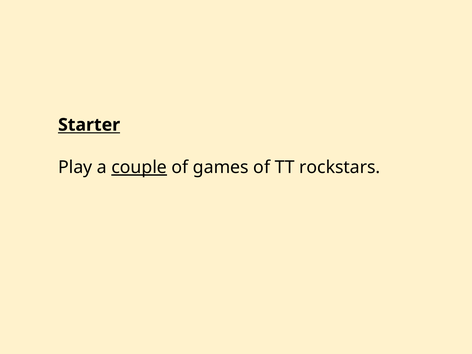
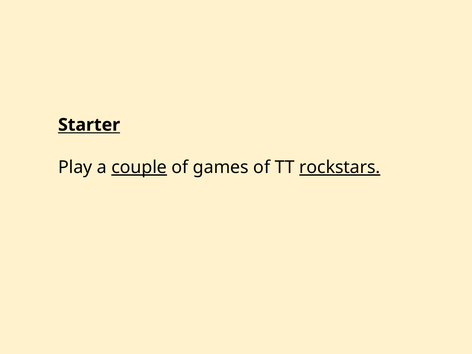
rockstars underline: none -> present
